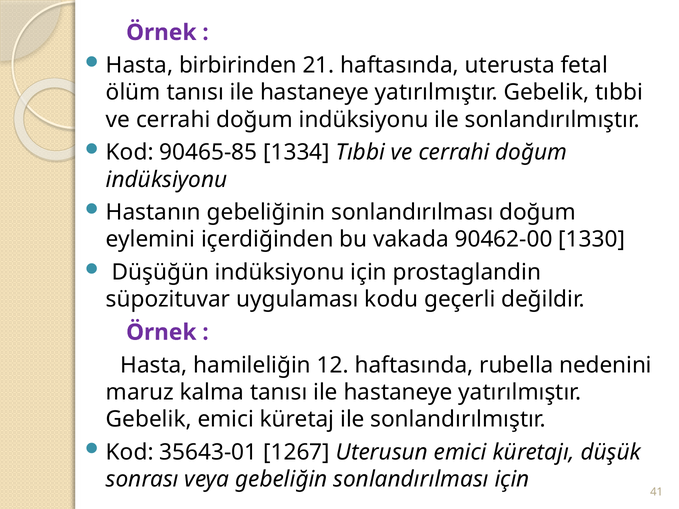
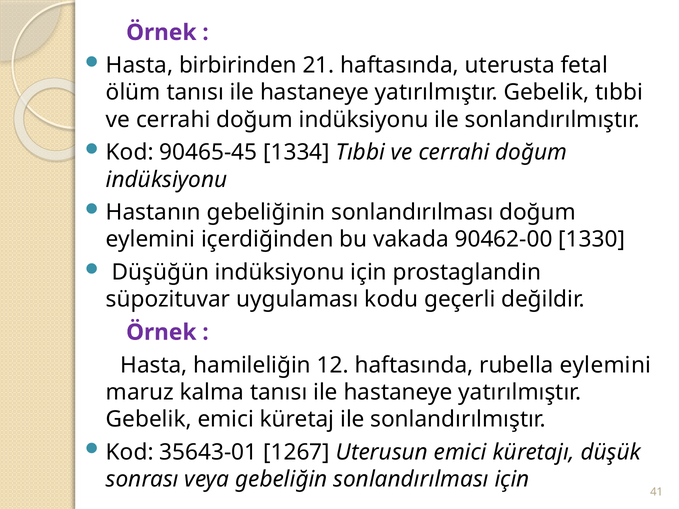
90465-85: 90465-85 -> 90465-45
rubella nedenini: nedenini -> eylemini
